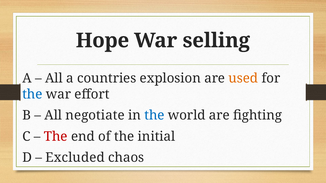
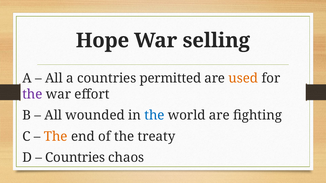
explosion: explosion -> permitted
the at (32, 94) colour: blue -> purple
negotiate: negotiate -> wounded
The at (56, 137) colour: red -> orange
initial: initial -> treaty
Excluded at (75, 158): Excluded -> Countries
